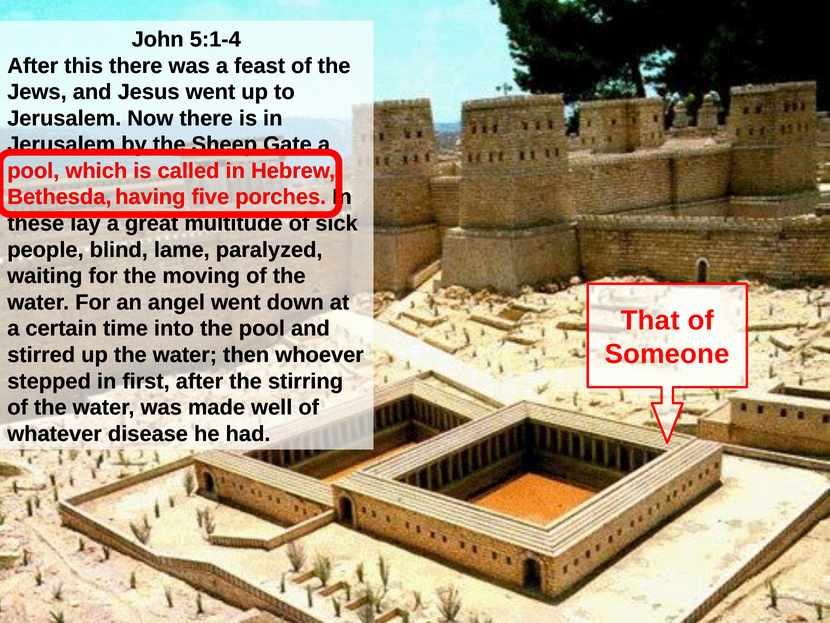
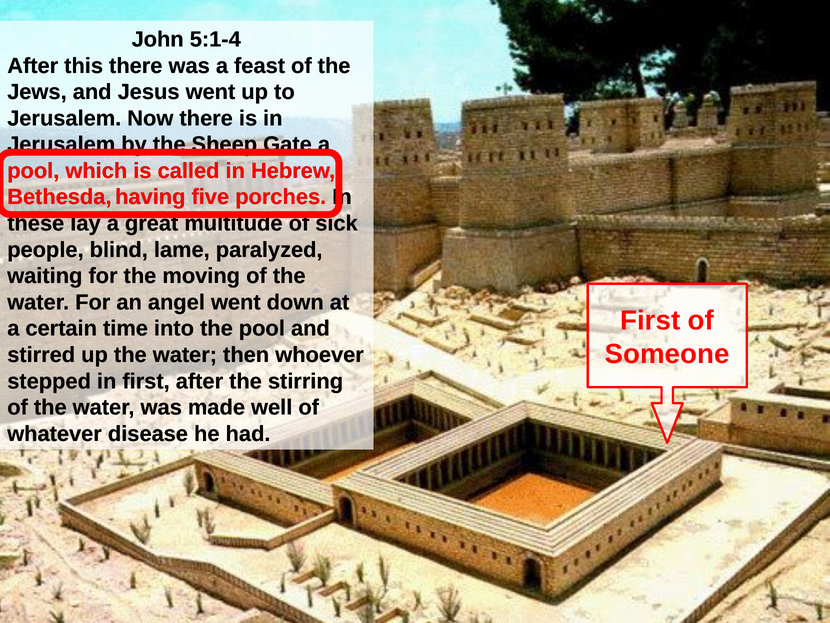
That at (650, 321): That -> First
